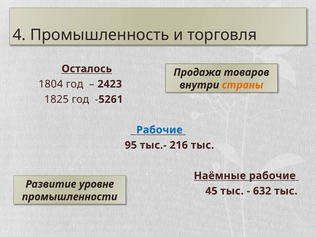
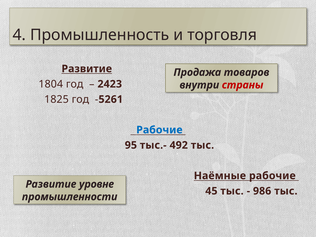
Осталось at (87, 69): Осталось -> Развитие
страны colour: orange -> red
216: 216 -> 492
632: 632 -> 986
